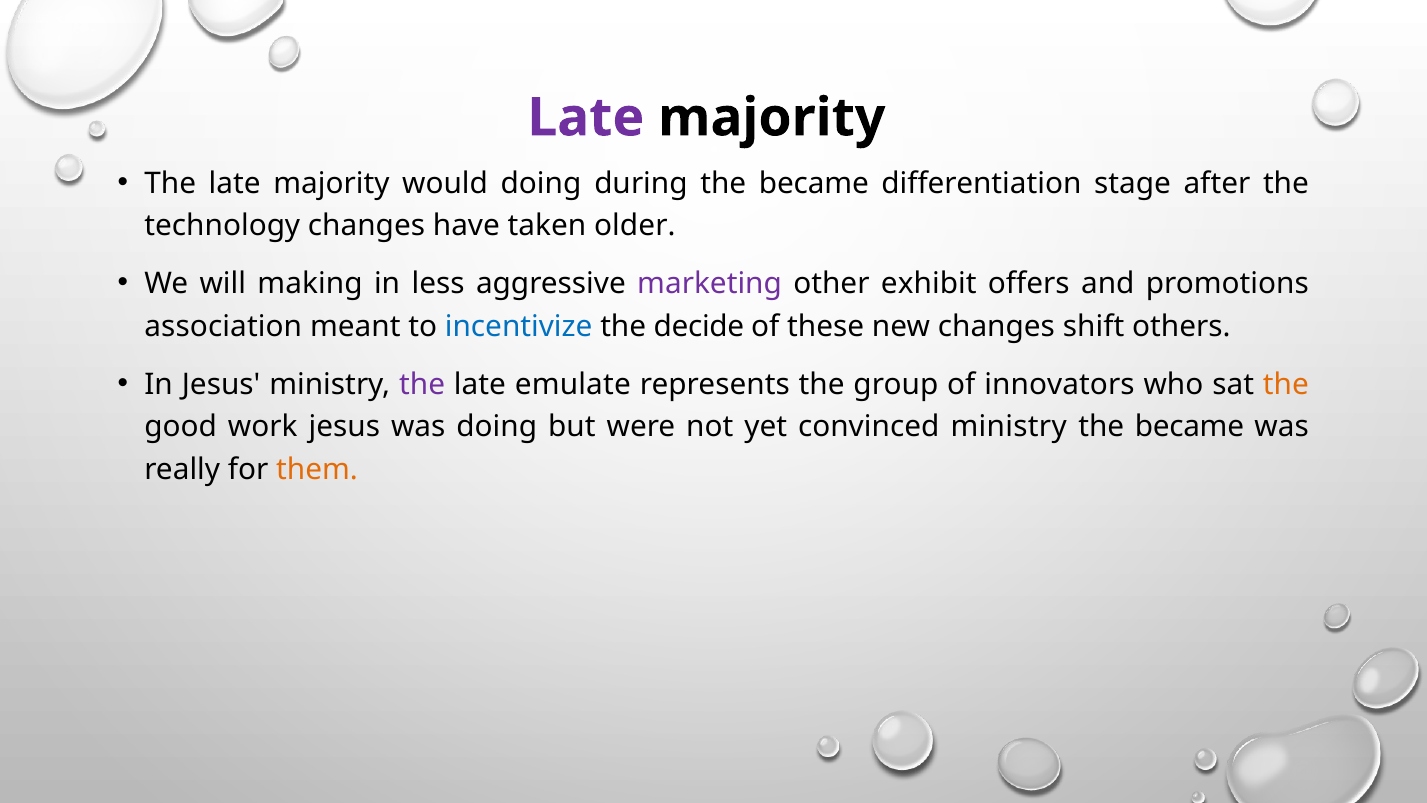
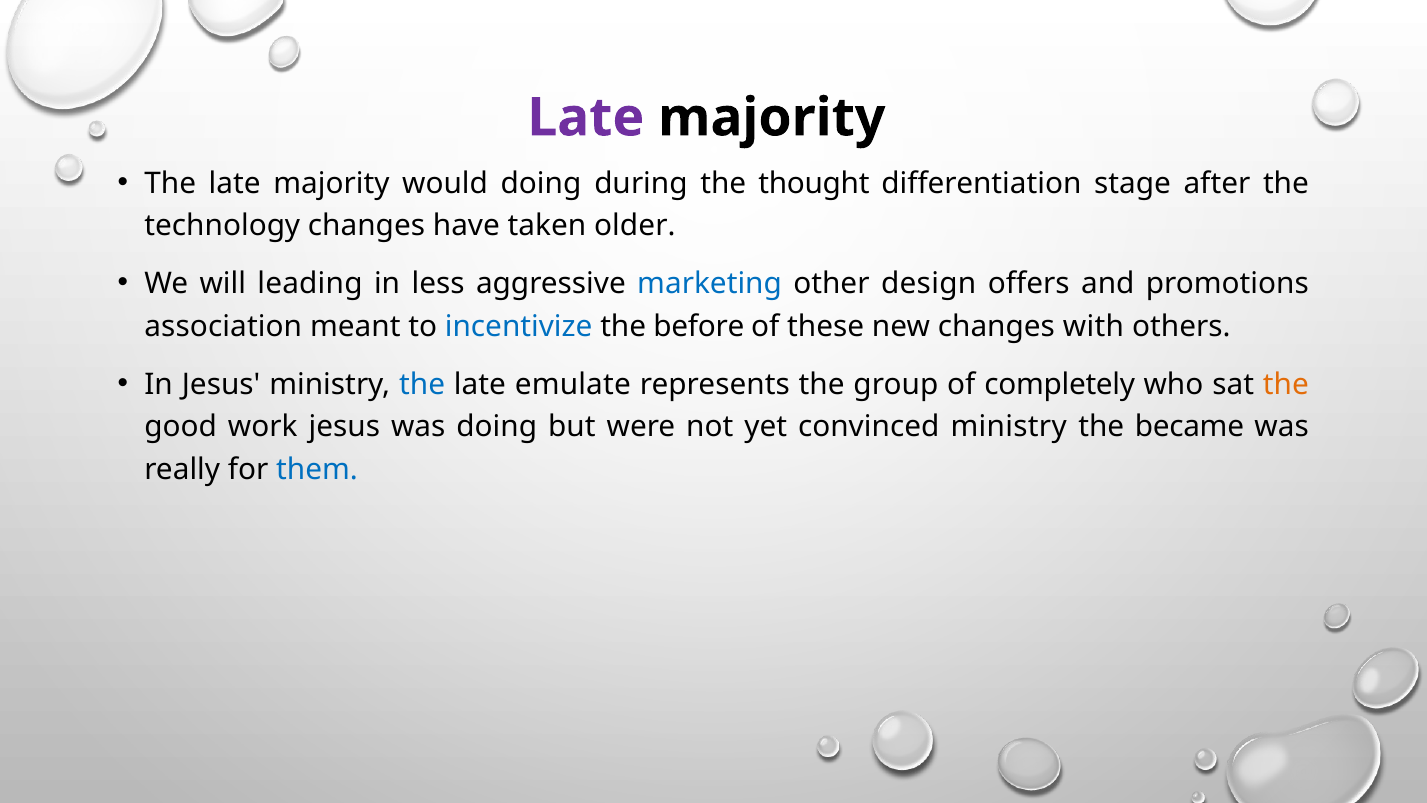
during the became: became -> thought
making: making -> leading
marketing colour: purple -> blue
exhibit: exhibit -> design
decide: decide -> before
shift: shift -> with
the at (422, 384) colour: purple -> blue
innovators: innovators -> completely
them colour: orange -> blue
